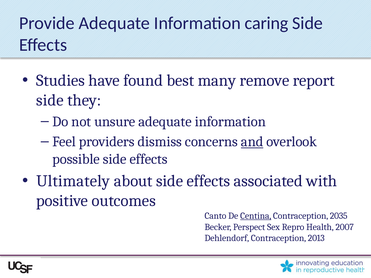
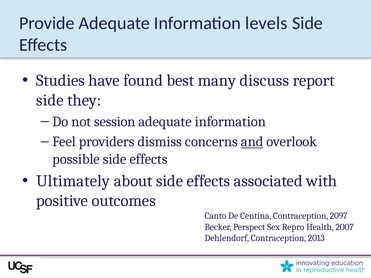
caring: caring -> levels
remove: remove -> discuss
unsure: unsure -> session
Centina underline: present -> none
2035: 2035 -> 2097
